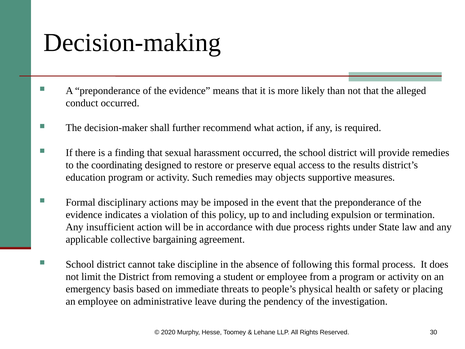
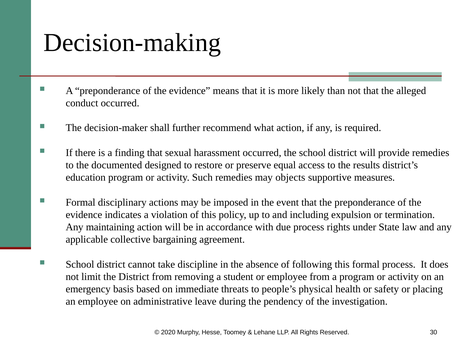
coordinating: coordinating -> documented
insufficient: insufficient -> maintaining
